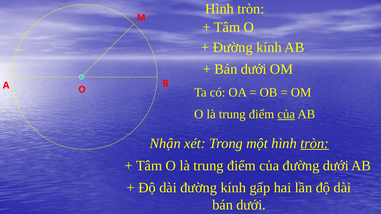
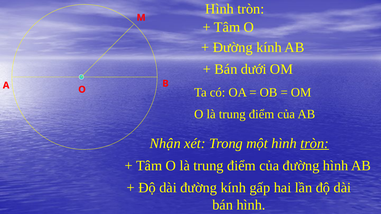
của at (286, 114) underline: present -> none
đường dưới: dưới -> hình
dưới at (251, 205): dưới -> hình
